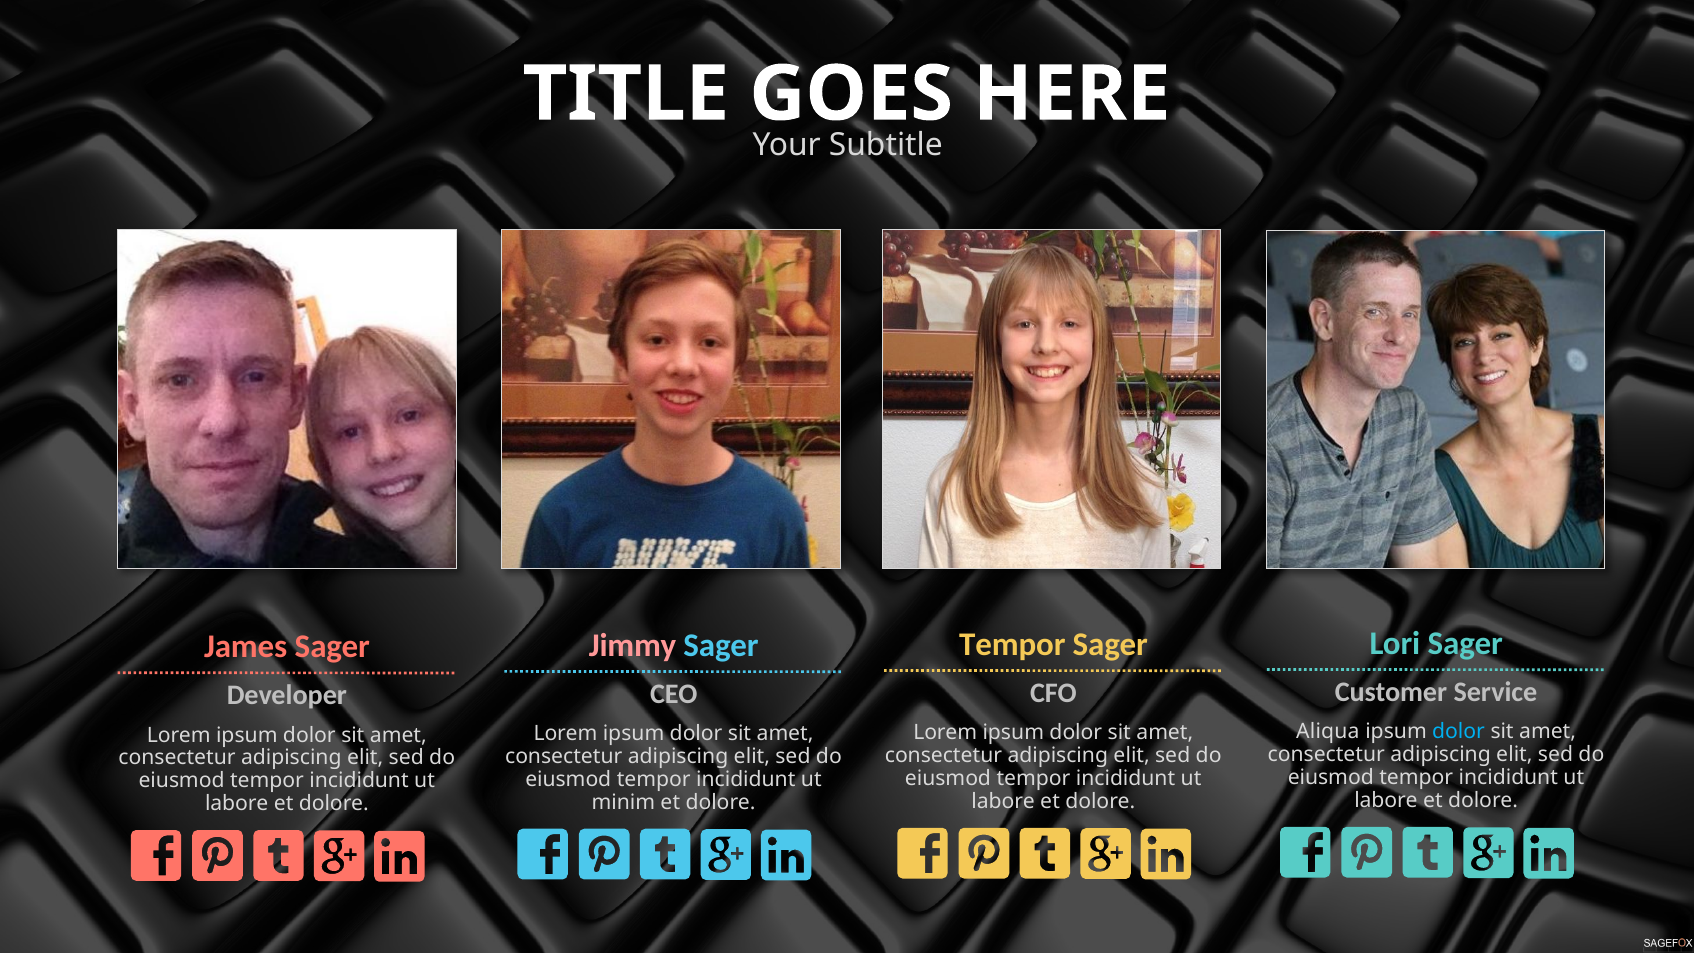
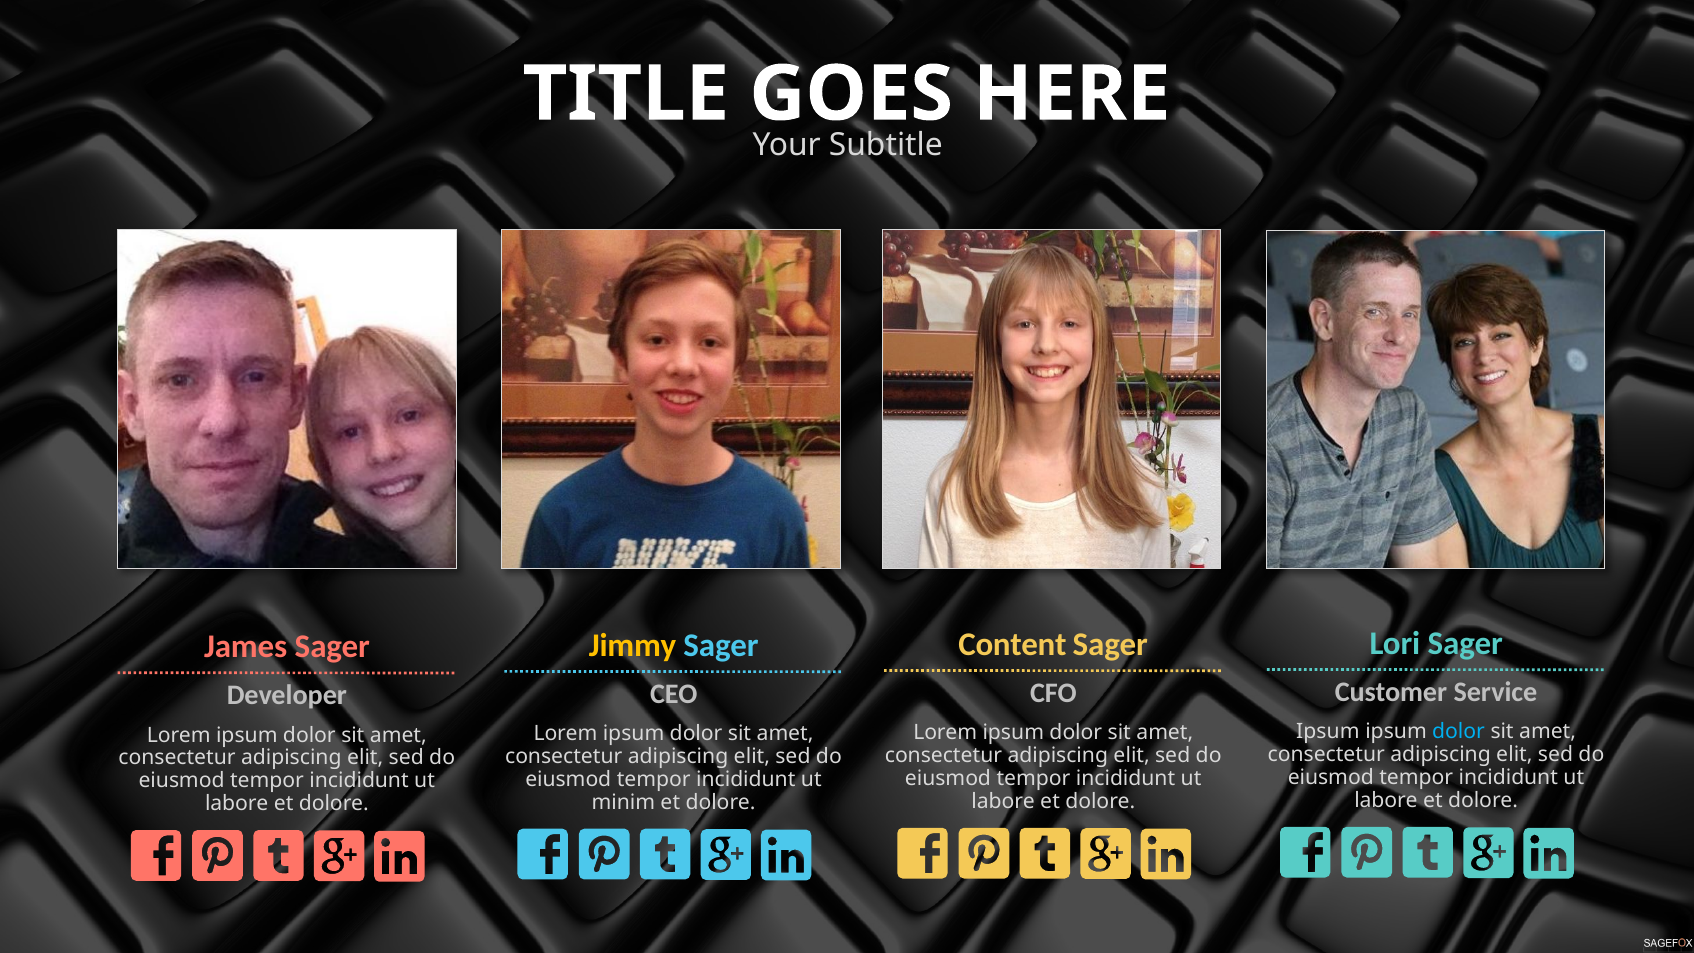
Tempor at (1012, 644): Tempor -> Content
Jimmy colour: pink -> yellow
Aliqua at (1328, 732): Aliqua -> Ipsum
